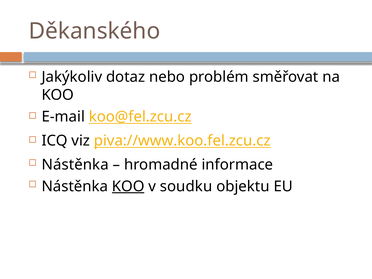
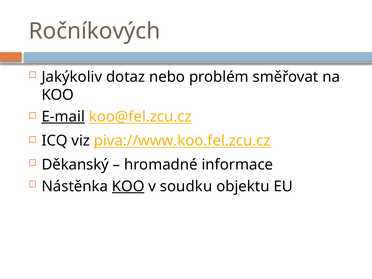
Děkanského: Děkanského -> Ročníkových
E-mail underline: none -> present
Nástěnka at (75, 165): Nástěnka -> Děkanský
